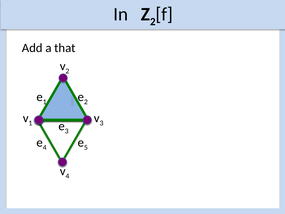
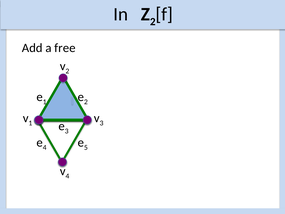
that: that -> free
